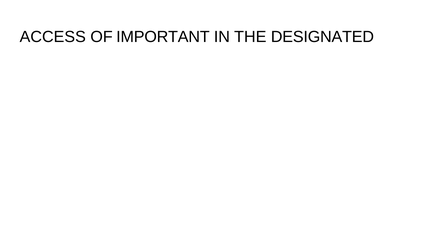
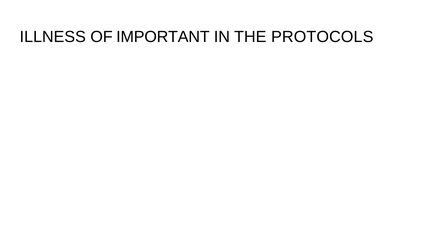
ACCESS: ACCESS -> ILLNESS
DESIGNATED: DESIGNATED -> PROTOCOLS
